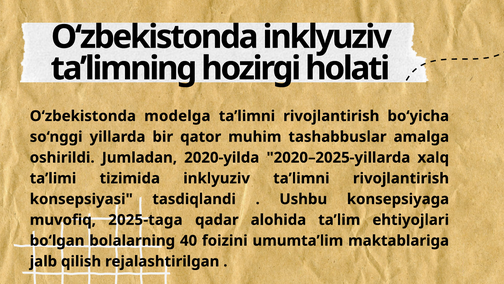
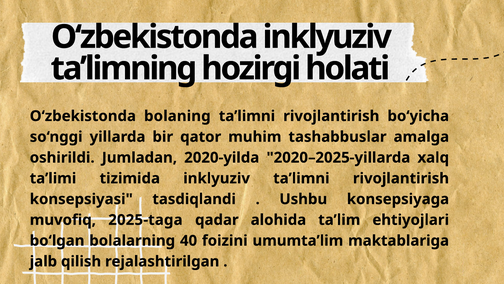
modelga: modelga -> bolaning
